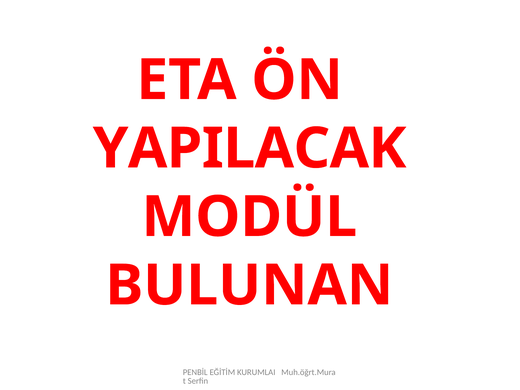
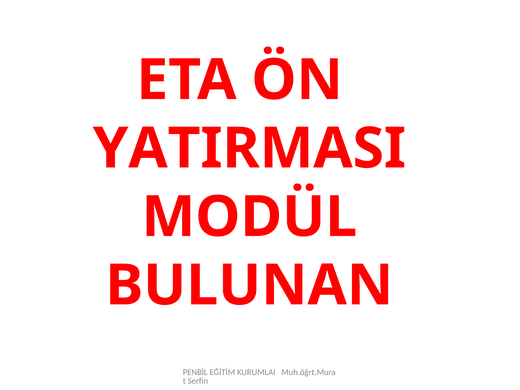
YAPILACAK: YAPILACAK -> YATIRMASI
